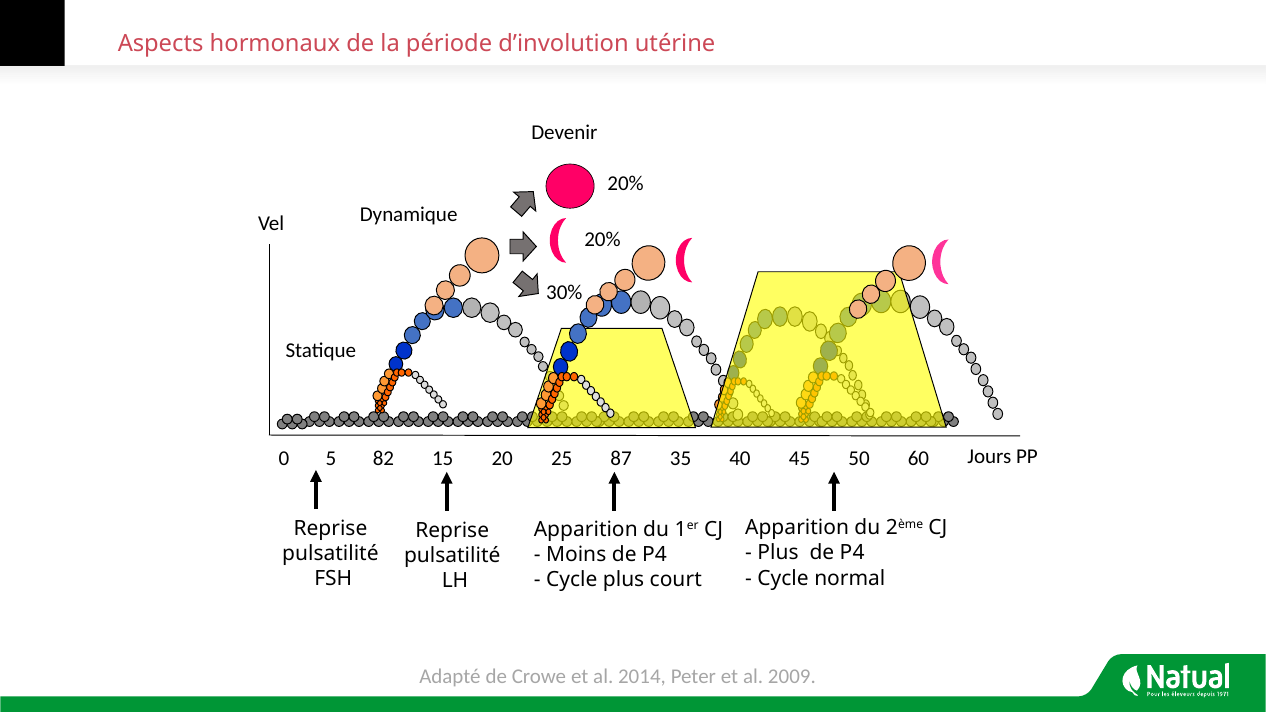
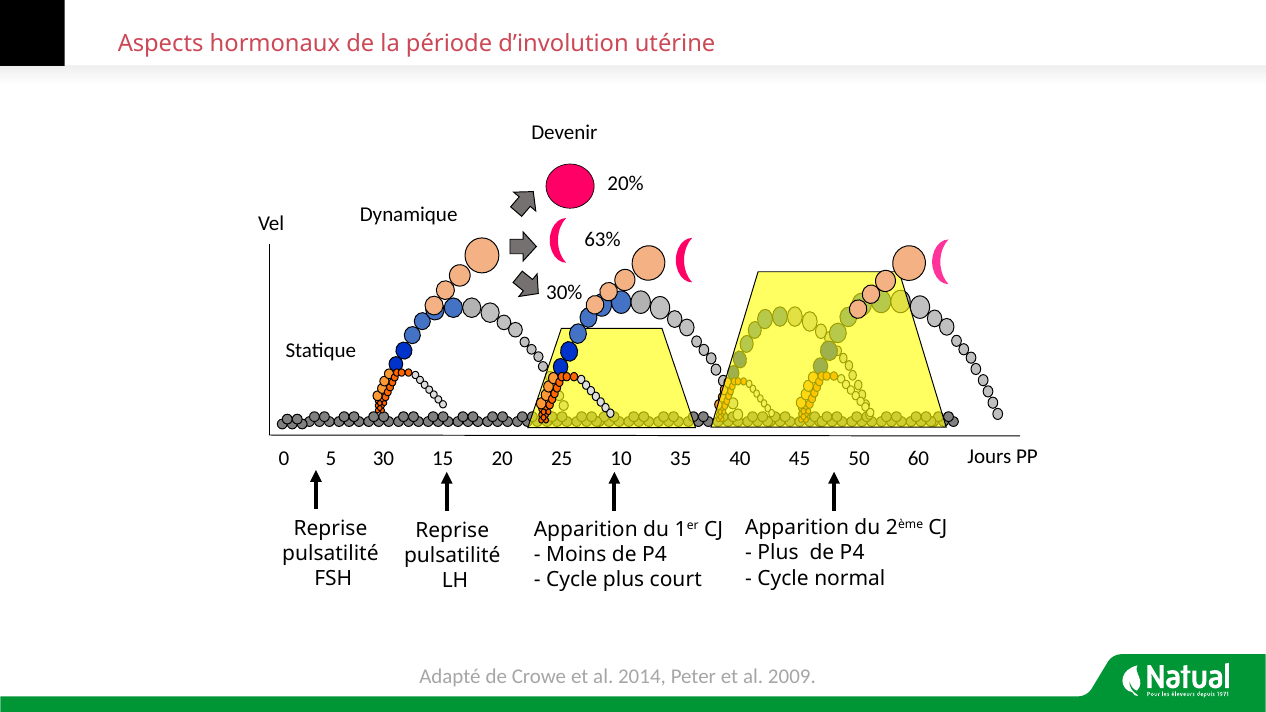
20% at (602, 240): 20% -> 63%
82: 82 -> 30
87: 87 -> 10
